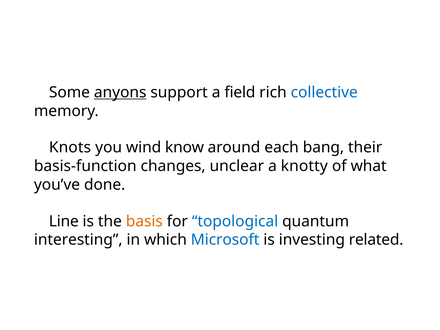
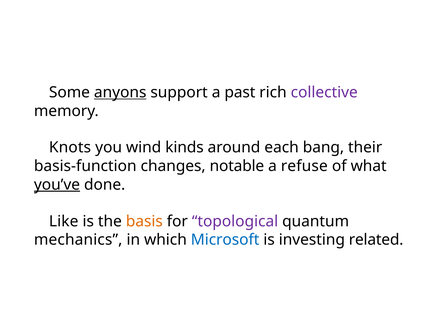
field: field -> past
collective colour: blue -> purple
know: know -> kinds
unclear: unclear -> notable
knotty: knotty -> refuse
you’ve underline: none -> present
Line: Line -> Like
topological colour: blue -> purple
interesting: interesting -> mechanics
